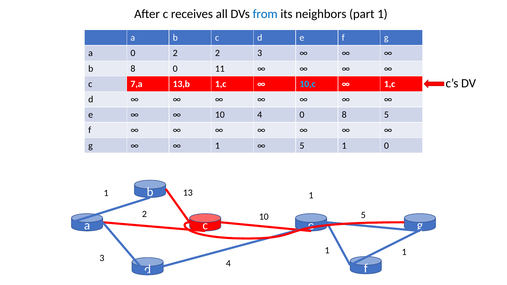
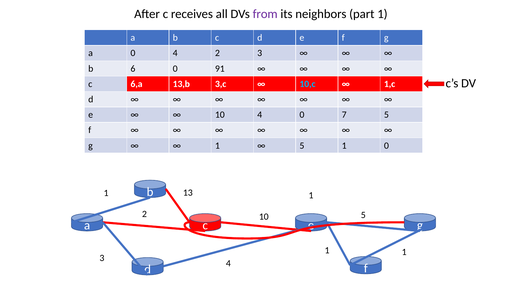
from colour: blue -> purple
0 2: 2 -> 4
b 8: 8 -> 6
11: 11 -> 91
7,a: 7,a -> 6,a
13,b 1,c: 1,c -> 3,c
0 8: 8 -> 7
